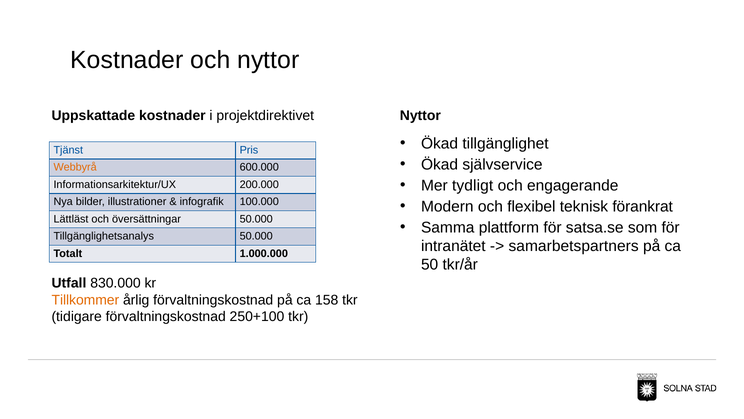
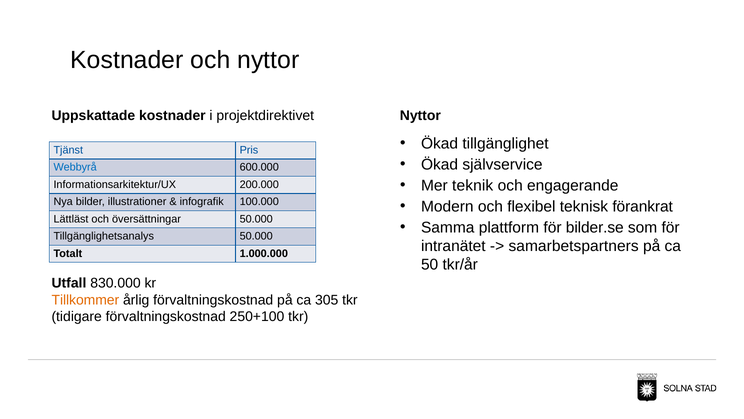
Webbyrå colour: orange -> blue
tydligt: tydligt -> teknik
satsa.se: satsa.se -> bilder.se
158: 158 -> 305
